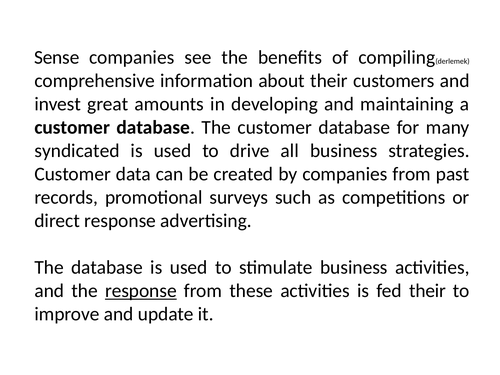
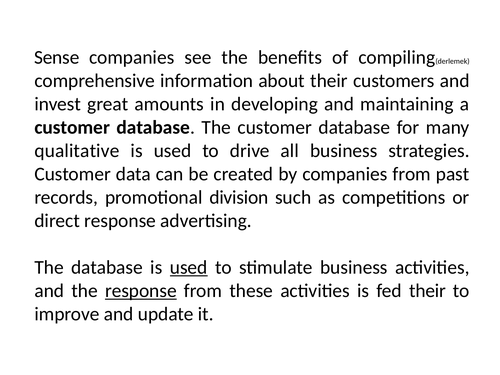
syndicated: syndicated -> qualitative
surveys: surveys -> division
used at (189, 267) underline: none -> present
